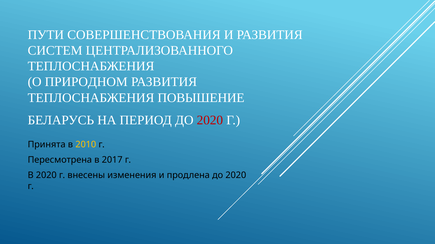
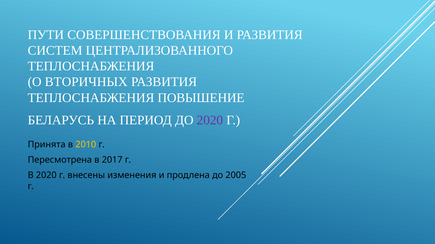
ПРИРОДНОМ: ПРИРОДНОМ -> ВТОРИЧНЫХ
2020 at (210, 121) colour: red -> purple
продлена до 2020: 2020 -> 2005
